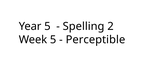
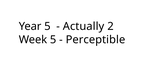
Spelling: Spelling -> Actually
